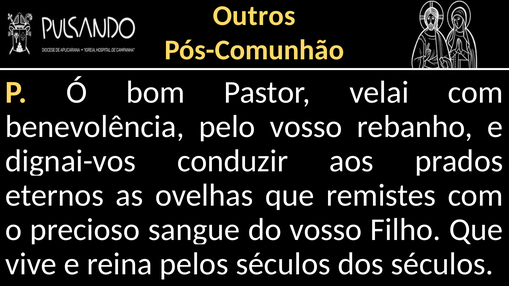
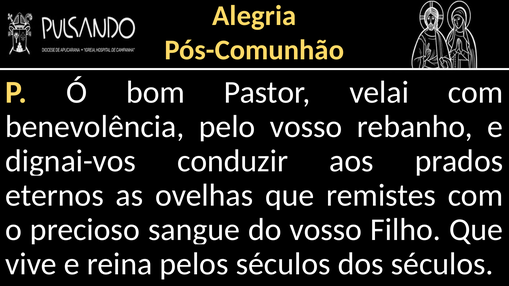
Outros: Outros -> Alegria
